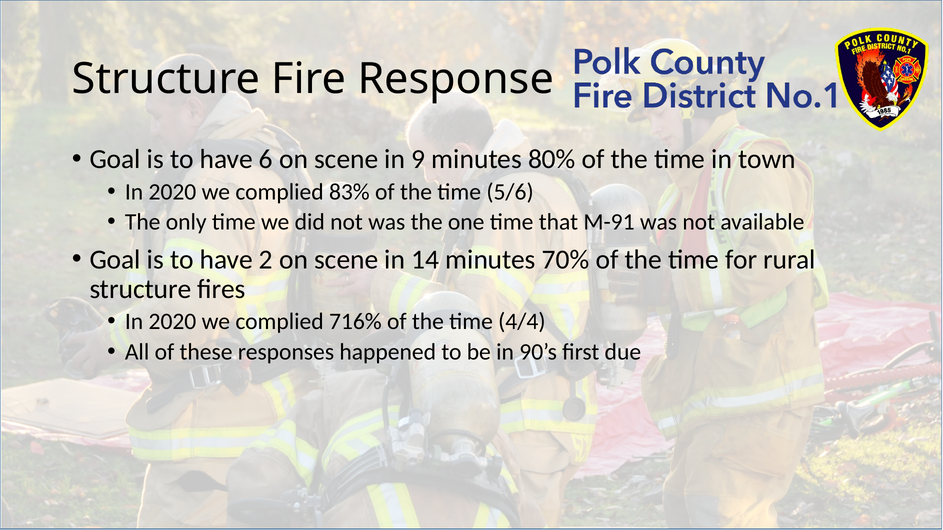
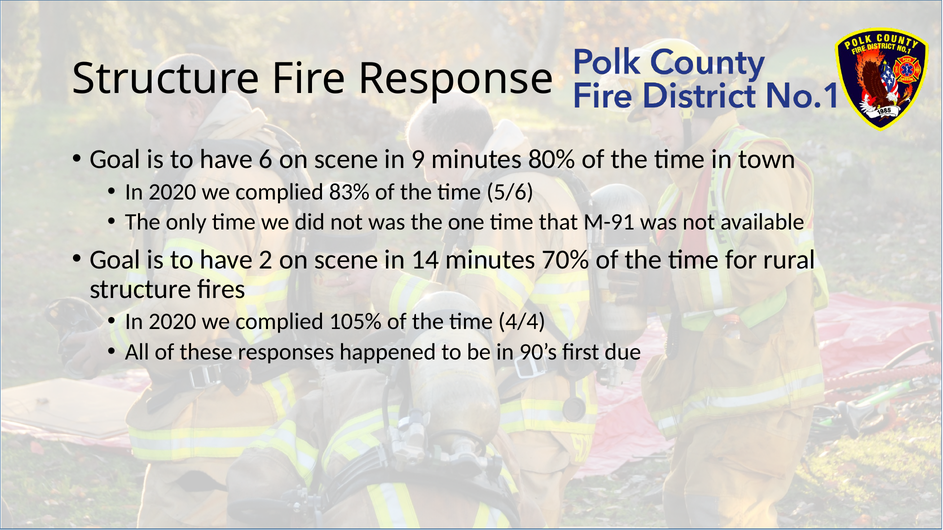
716%: 716% -> 105%
